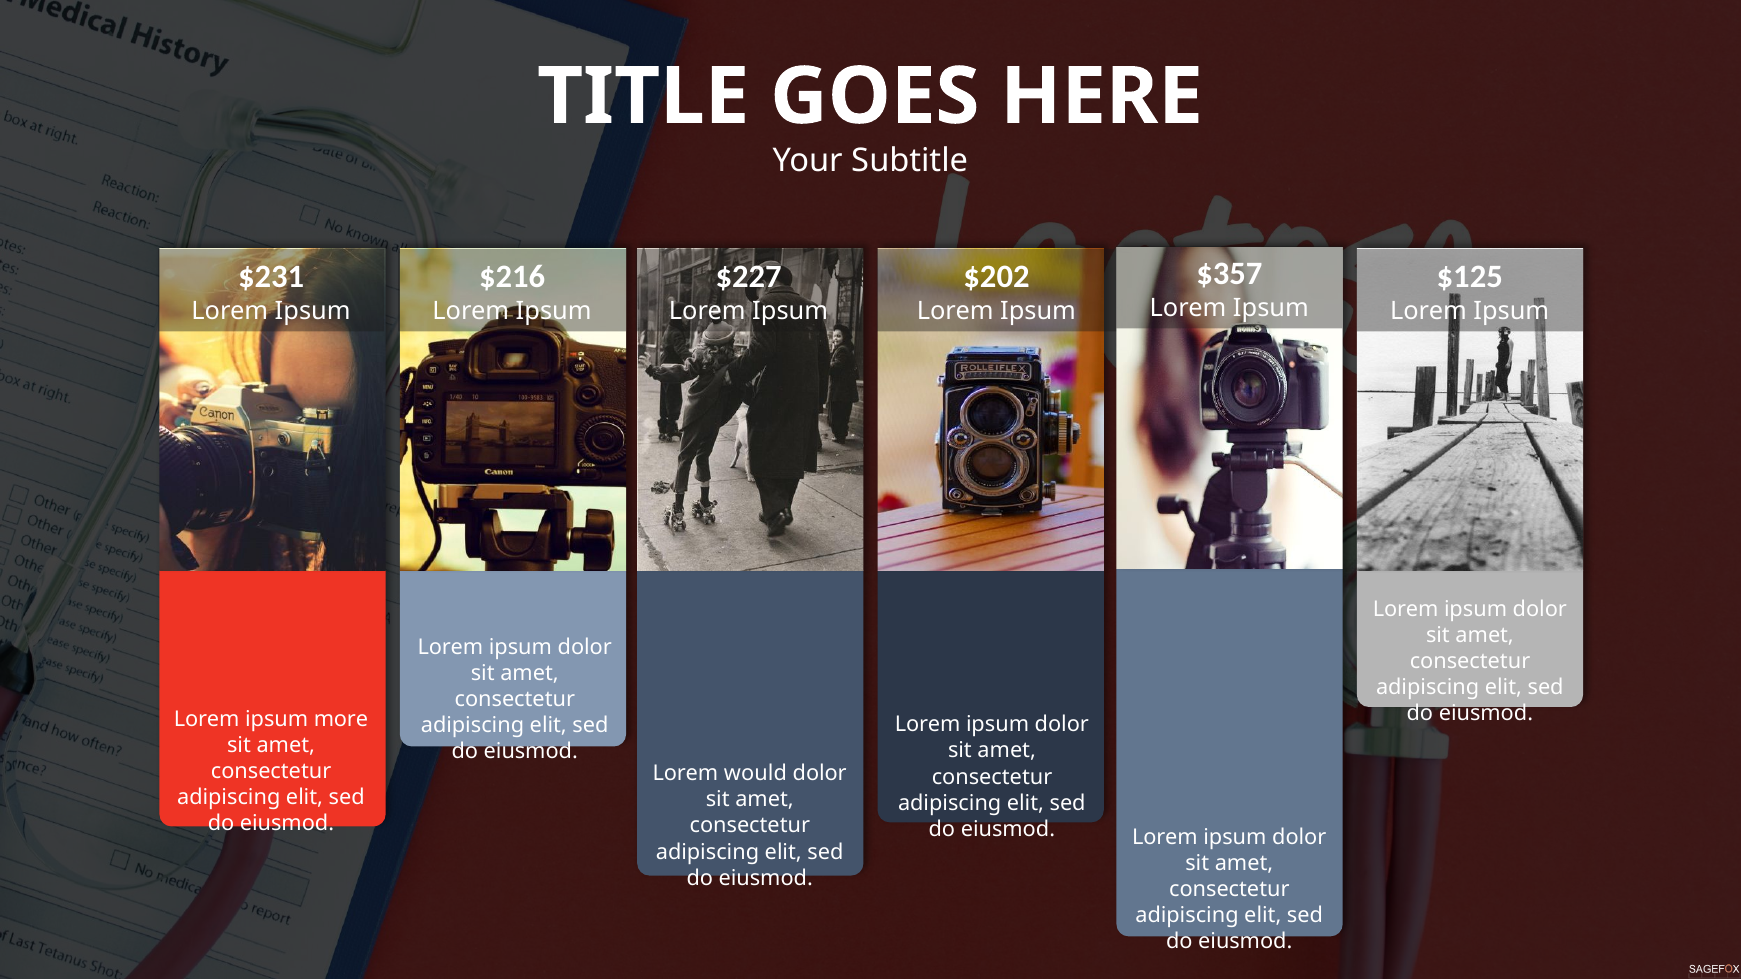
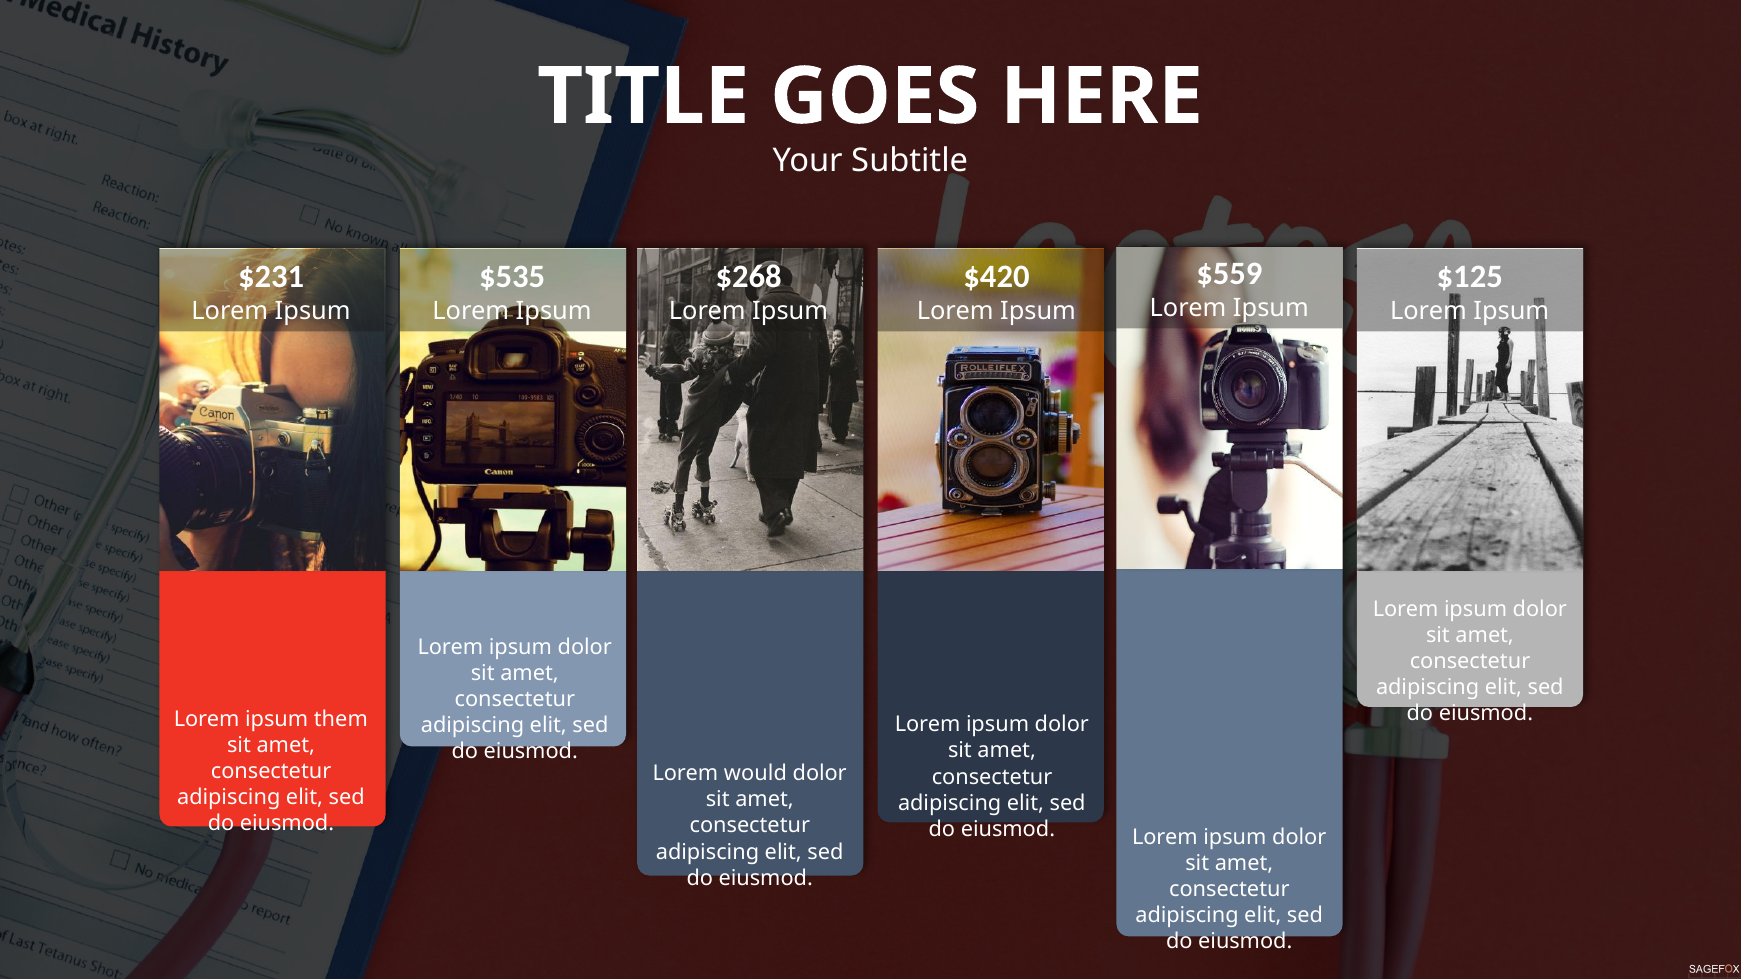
$357: $357 -> $559
$216: $216 -> $535
$227: $227 -> $268
$202: $202 -> $420
more: more -> them
